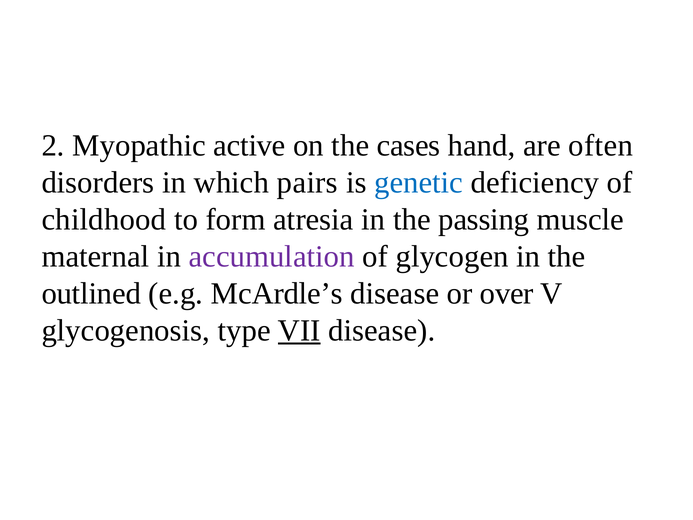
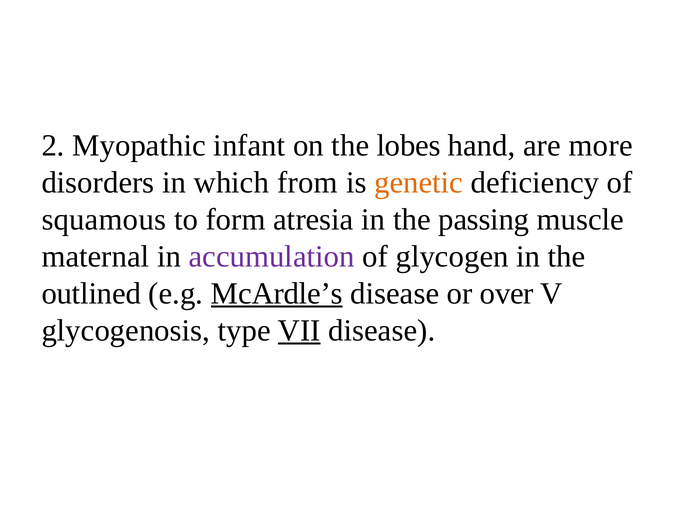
active: active -> infant
cases: cases -> lobes
often: often -> more
pairs: pairs -> from
genetic colour: blue -> orange
childhood: childhood -> squamous
McArdle’s underline: none -> present
